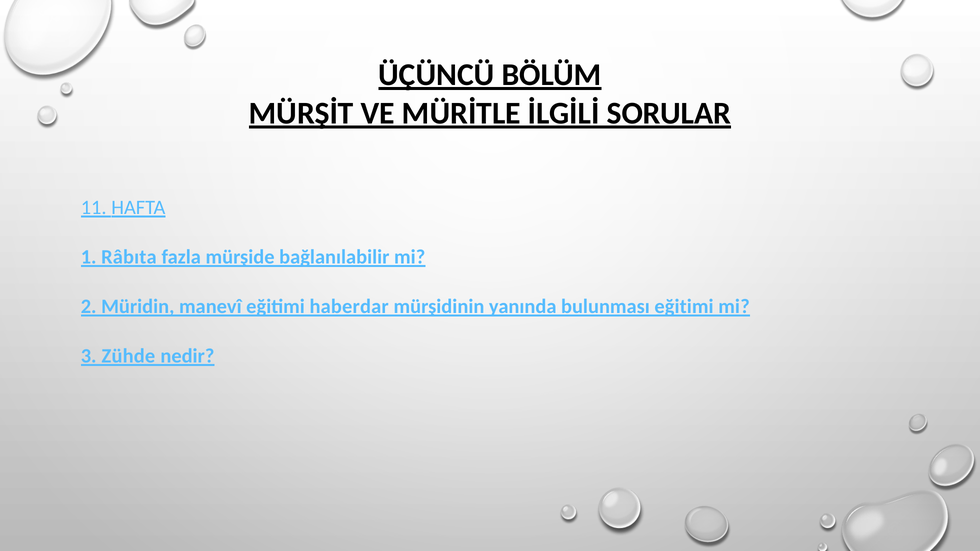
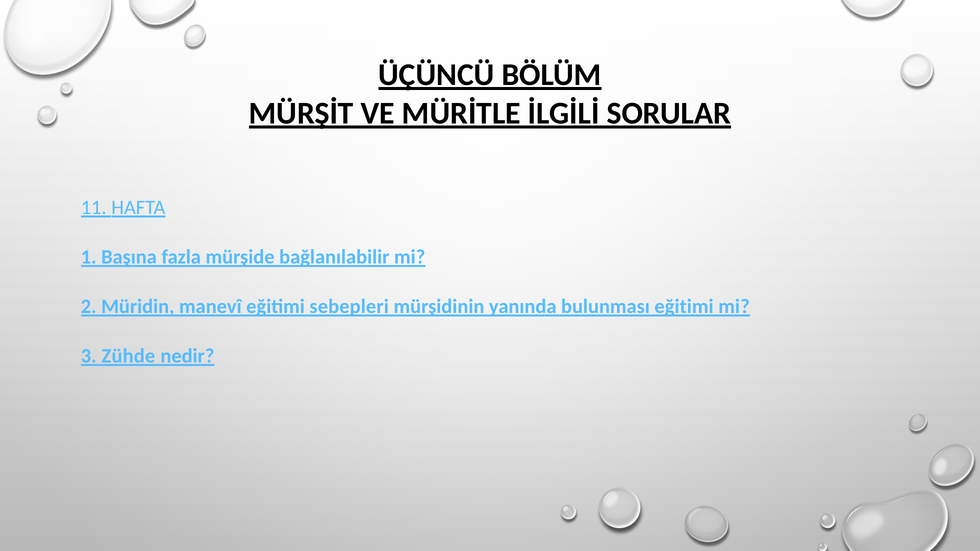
Râbıta: Râbıta -> Başına
haberdar: haberdar -> sebepleri
